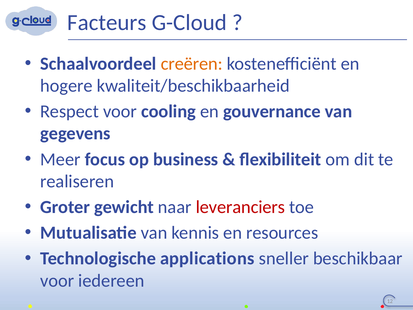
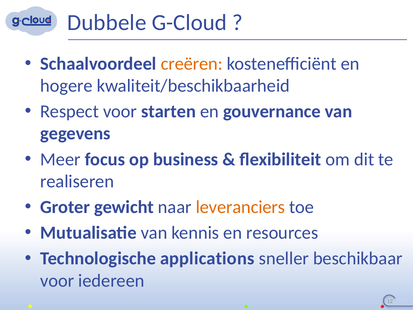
Facteurs: Facteurs -> Dubbele
cooling: cooling -> starten
leveranciers colour: red -> orange
